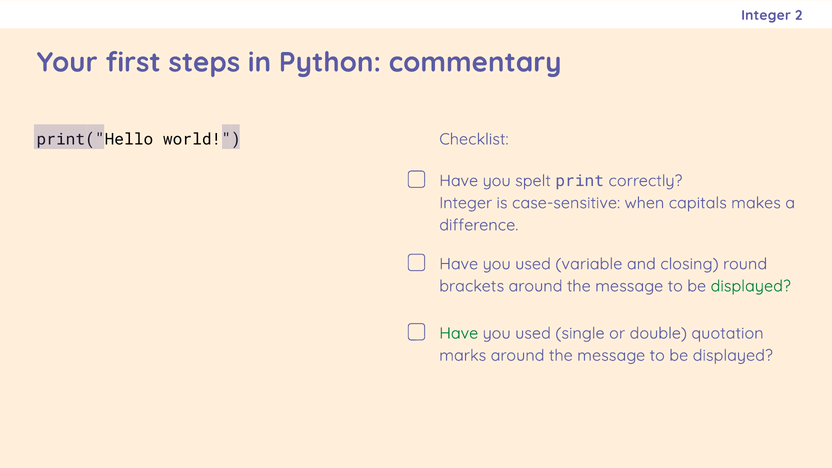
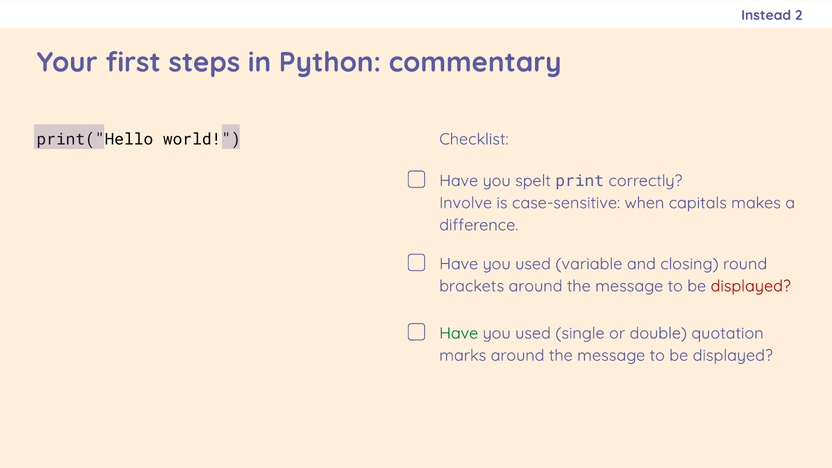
Integer at (766, 15): Integer -> Instead
Integer at (466, 203): Integer -> Involve
displayed at (751, 286) colour: green -> red
